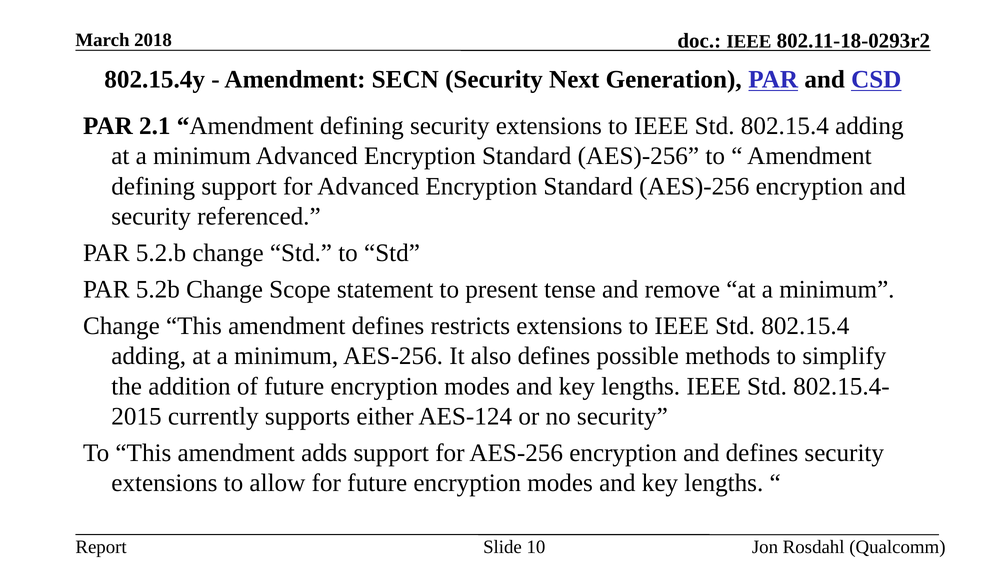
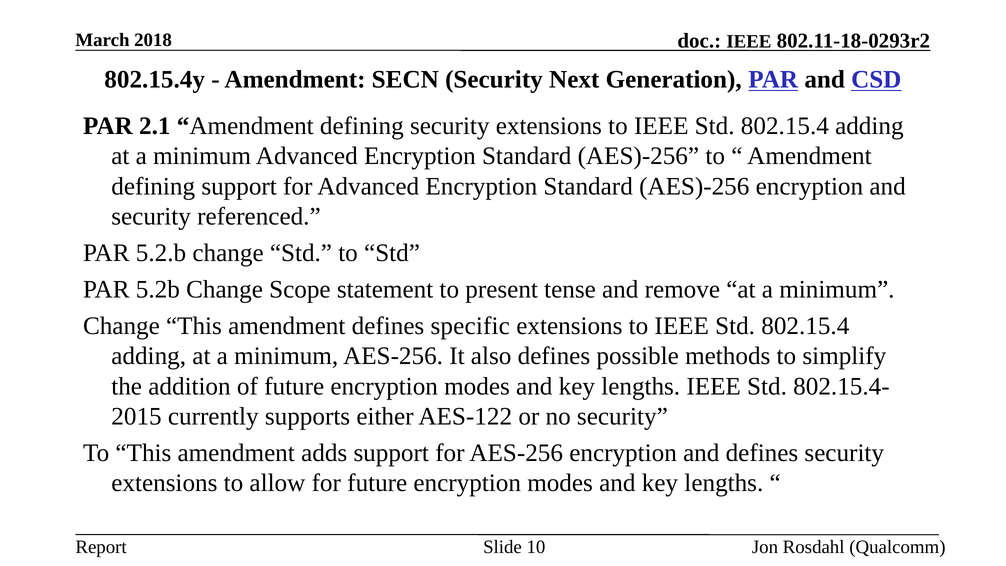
restricts: restricts -> specific
AES-124: AES-124 -> AES-122
